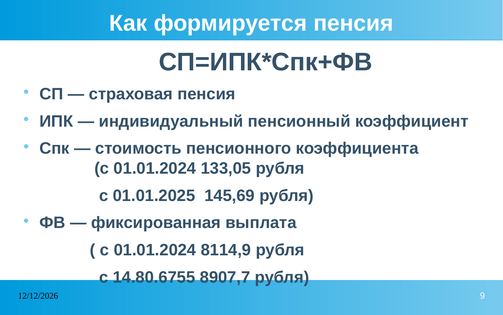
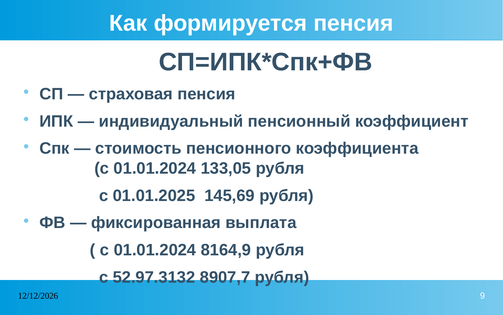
8114,9: 8114,9 -> 8164,9
14.80.6755: 14.80.6755 -> 52.97.3132
